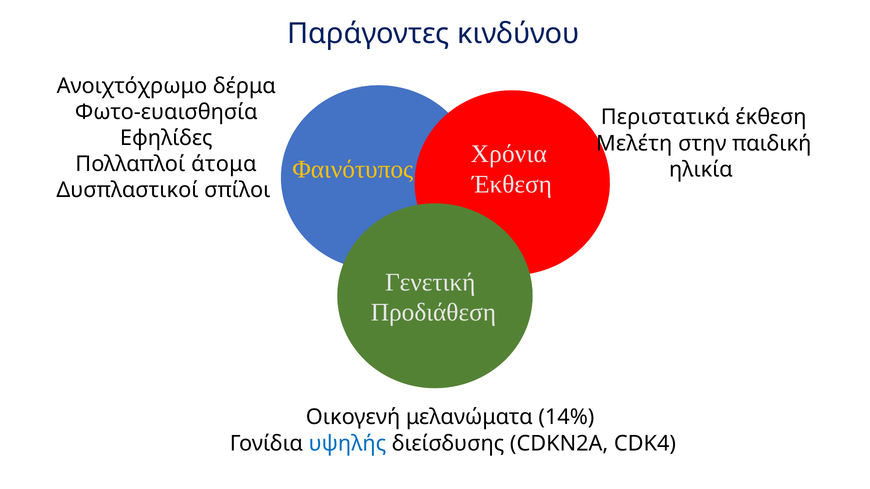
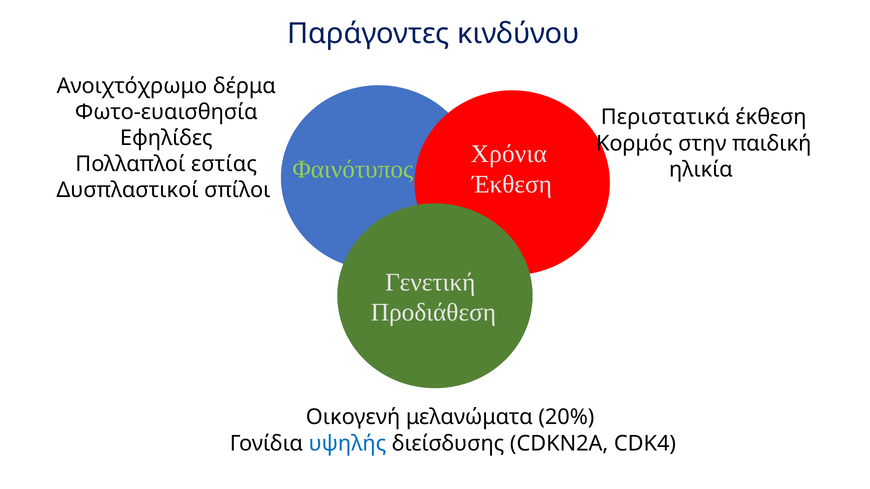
Μελέτη: Μελέτη -> Κορμός
Φαινότυπος colour: yellow -> light green
άτομα: άτομα -> εστίας
14%: 14% -> 20%
